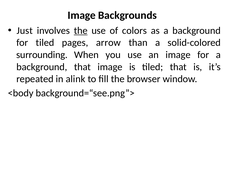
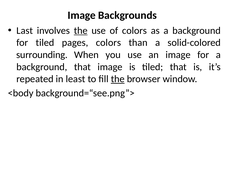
Just: Just -> Last
pages arrow: arrow -> colors
alink: alink -> least
the at (118, 79) underline: none -> present
